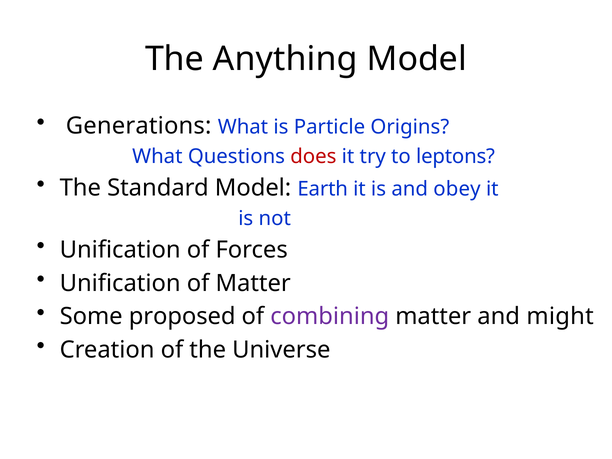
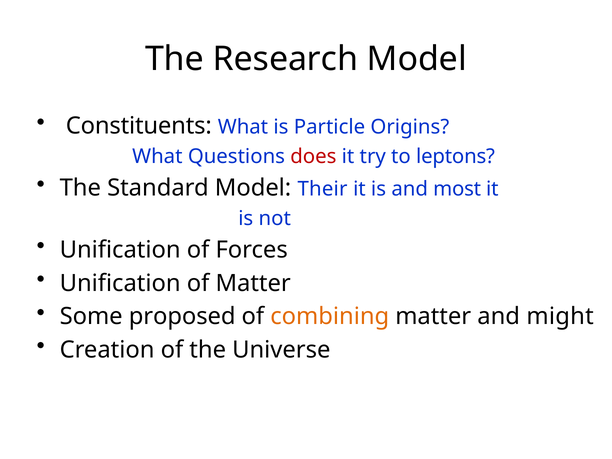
Anything: Anything -> Research
Generations: Generations -> Constituents
Earth: Earth -> Their
obey: obey -> most
combining colour: purple -> orange
